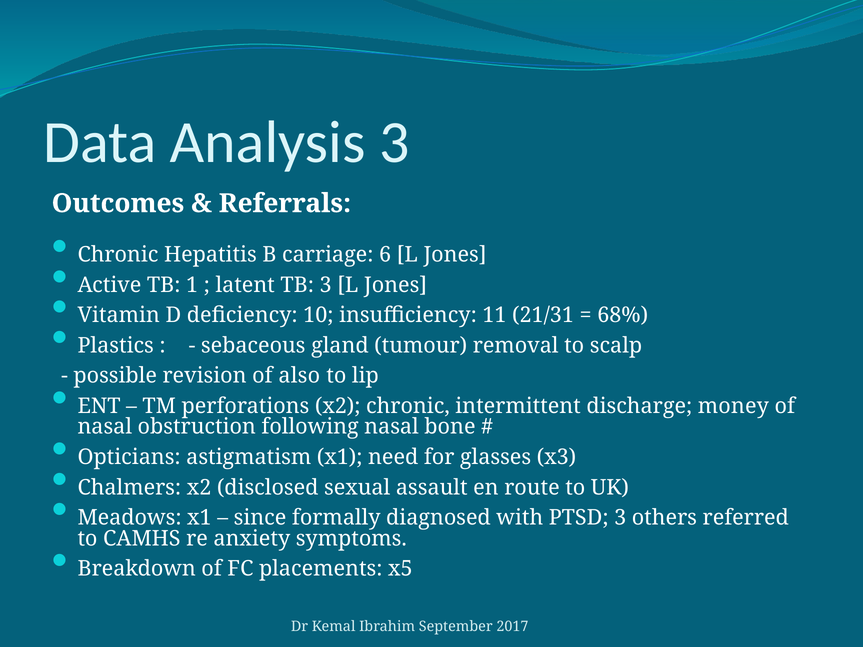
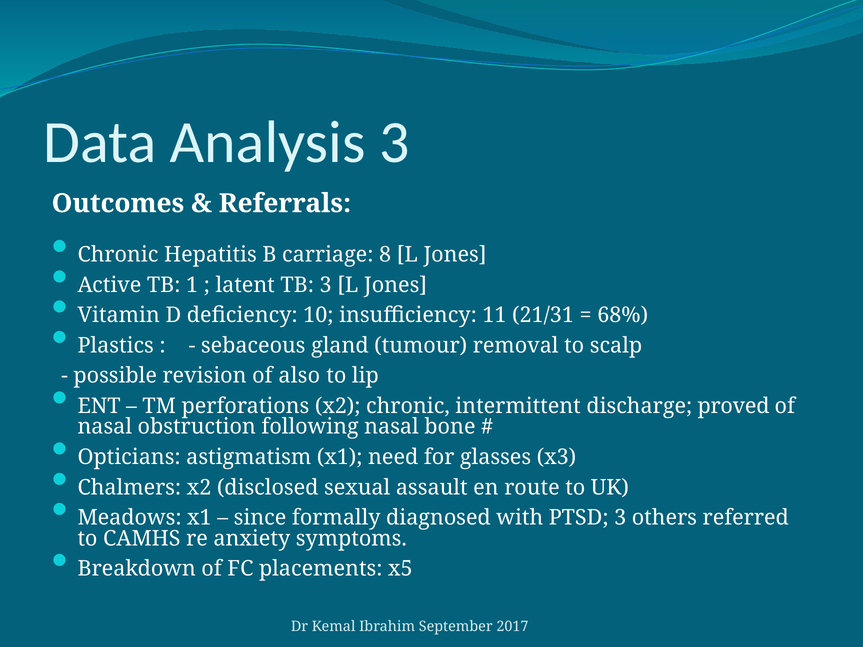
6: 6 -> 8
money: money -> proved
